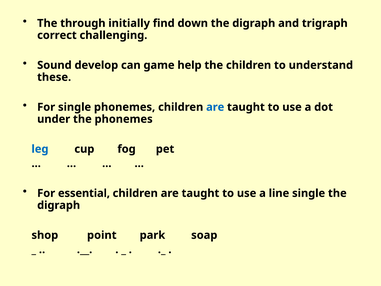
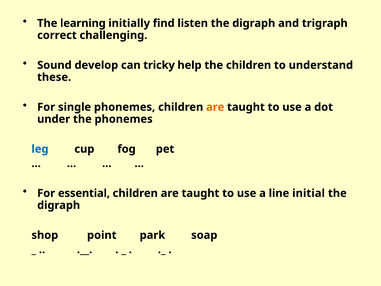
through: through -> learning
down: down -> listen
game: game -> tricky
are at (215, 107) colour: blue -> orange
line single: single -> initial
